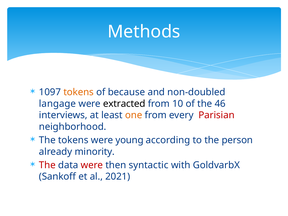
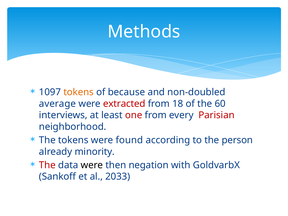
langage: langage -> average
extracted colour: black -> red
10: 10 -> 18
46: 46 -> 60
one colour: orange -> red
young: young -> found
were at (92, 165) colour: red -> black
syntactic: syntactic -> negation
2021: 2021 -> 2033
